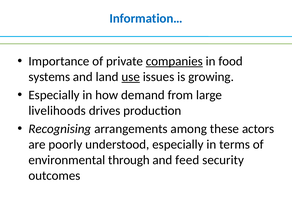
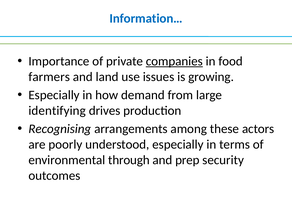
systems: systems -> farmers
use underline: present -> none
livelihoods: livelihoods -> identifying
feed: feed -> prep
